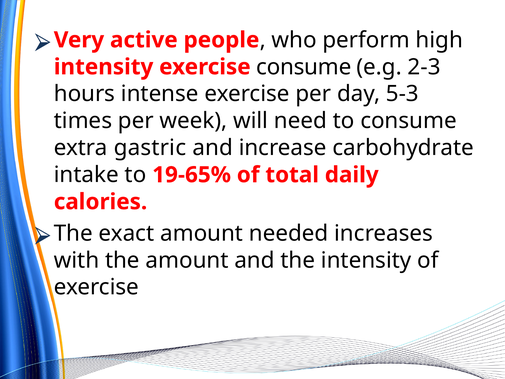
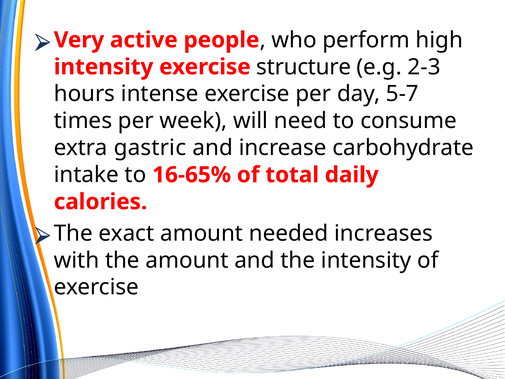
exercise consume: consume -> structure
5-3: 5-3 -> 5-7
19-65%: 19-65% -> 16-65%
